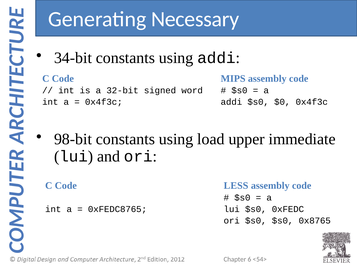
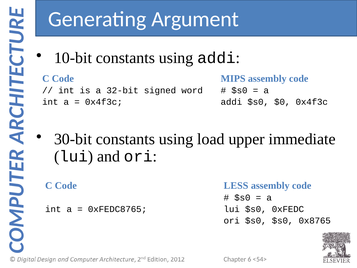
Necessary: Necessary -> Argument
34-bit: 34-bit -> 10-bit
98-bit: 98-bit -> 30-bit
